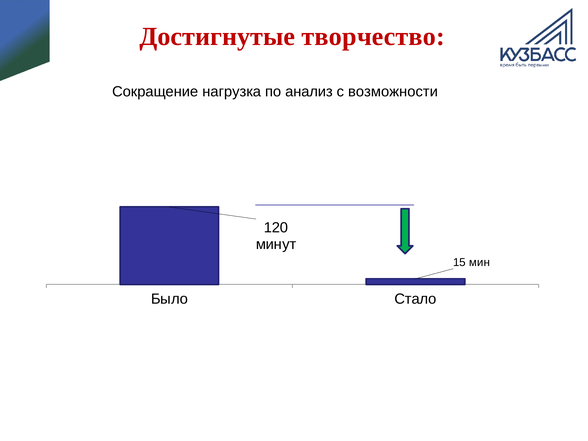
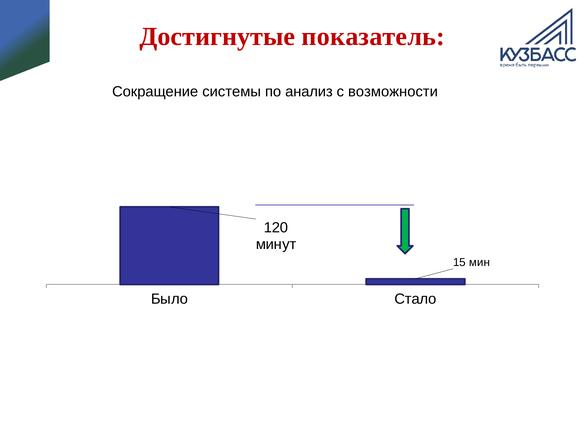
творчество: творчество -> показатель
нагрузка: нагрузка -> системы
